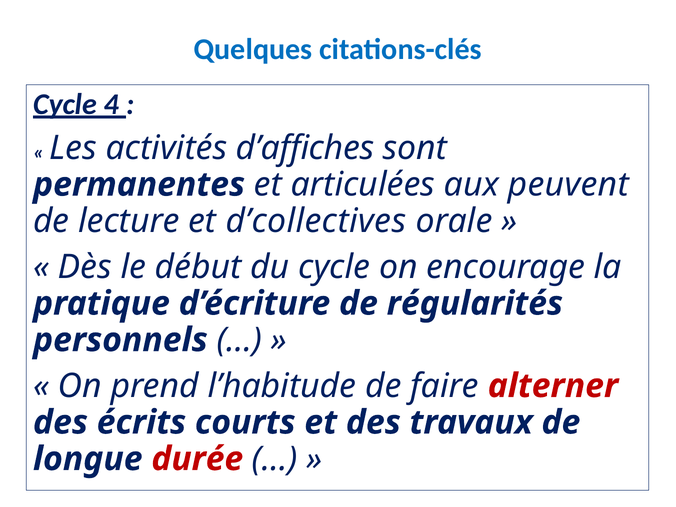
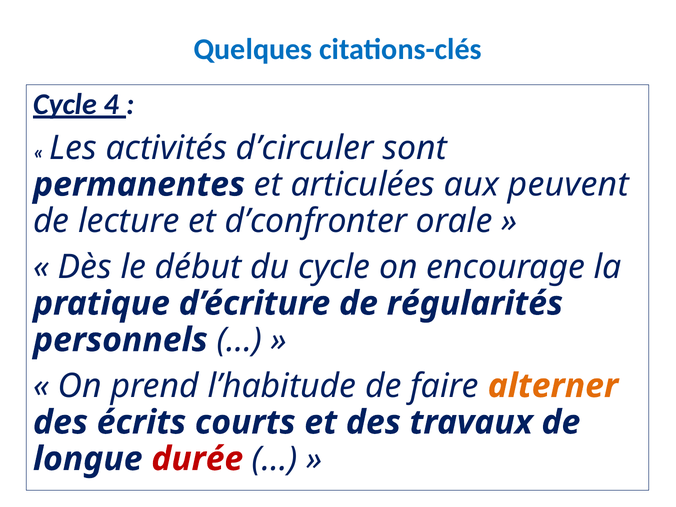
d’affiches: d’affiches -> d’circuler
d’collectives: d’collectives -> d’confronter
alterner colour: red -> orange
